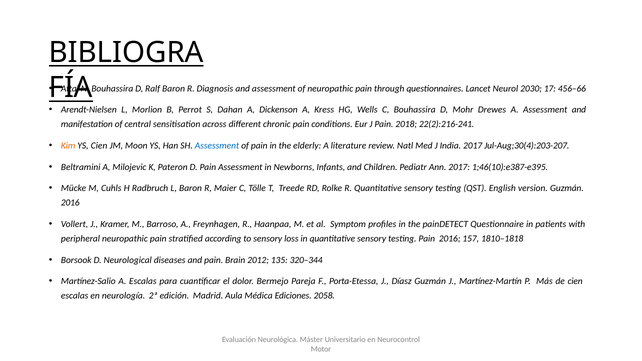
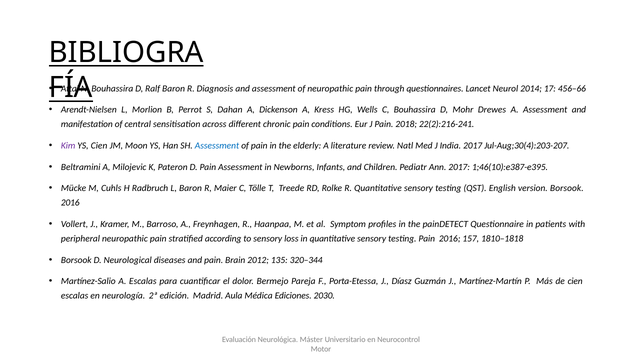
2030: 2030 -> 2014
Kim colour: orange -> purple
version Guzmán: Guzmán -> Borsook
2058: 2058 -> 2030
